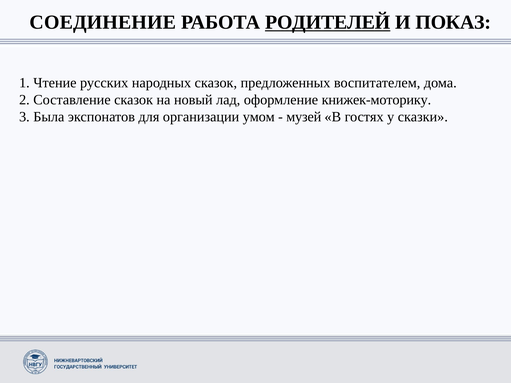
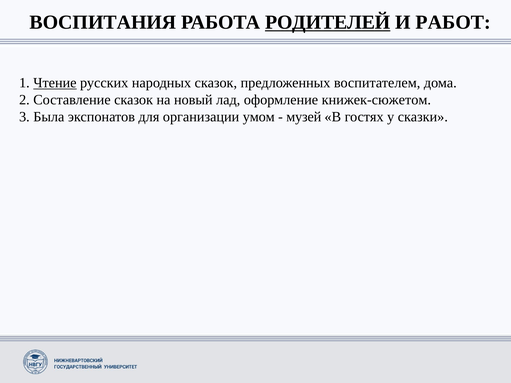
СОЕДИНЕНИЕ: СОЕДИНЕНИЕ -> ВОСПИТАНИЯ
ПОКАЗ: ПОКАЗ -> РАБОТ
Чтение underline: none -> present
книжек-моторику: книжек-моторику -> книжек-сюжетом
